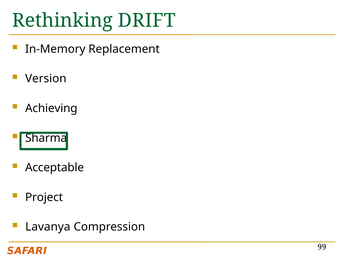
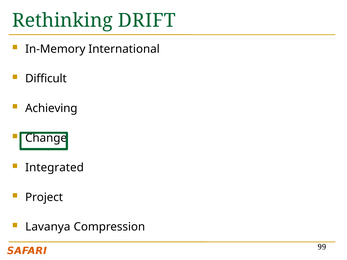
Replacement: Replacement -> International
Version: Version -> Difficult
Sharma: Sharma -> Change
Acceptable: Acceptable -> Integrated
